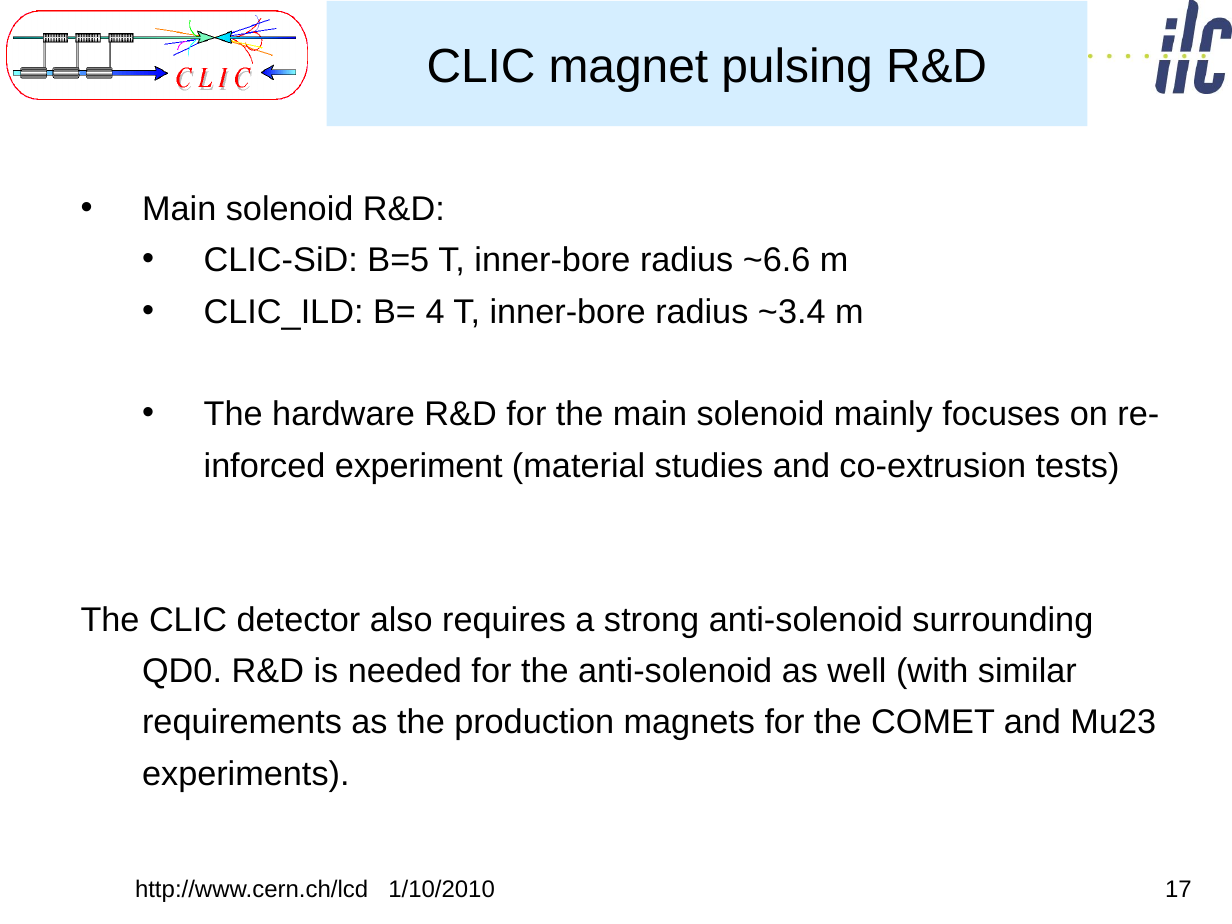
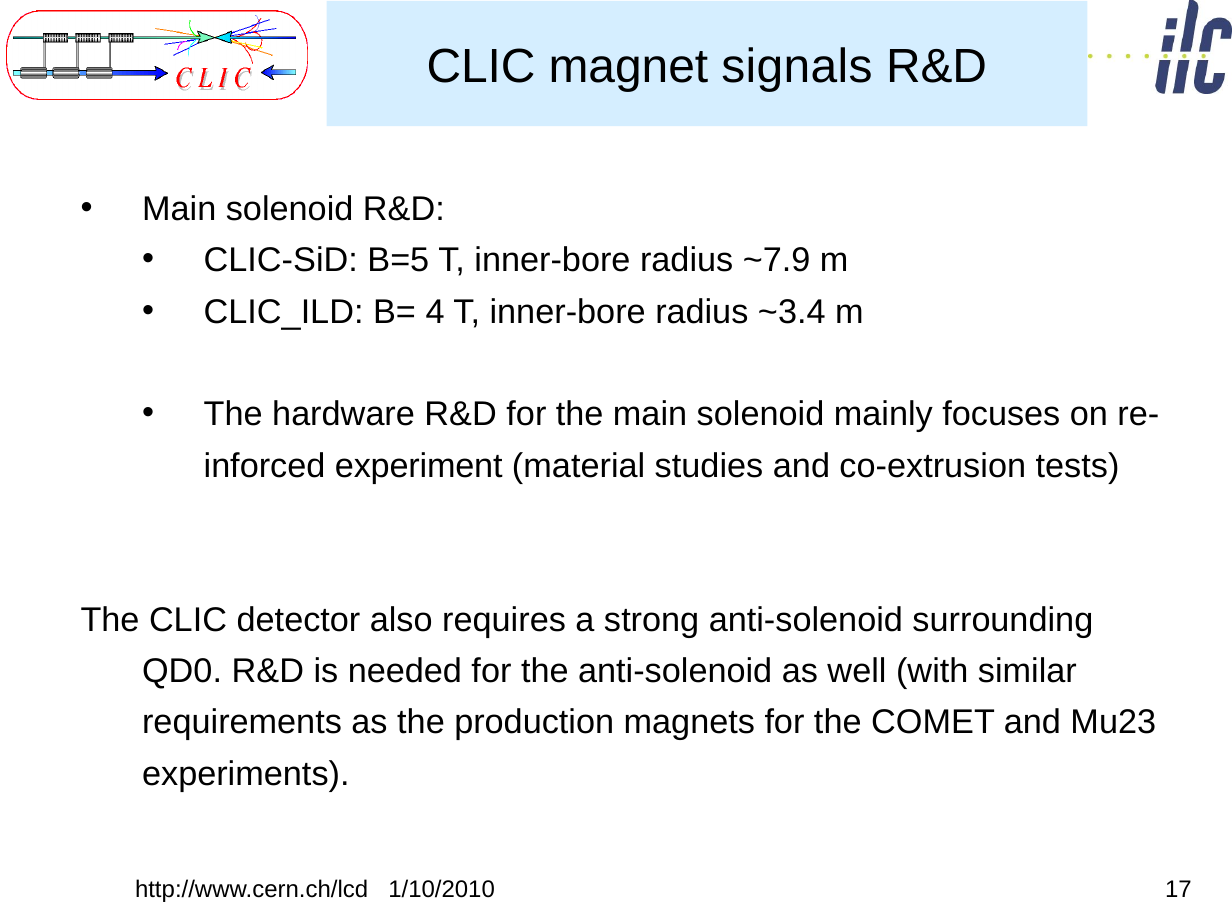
pulsing: pulsing -> signals
~6.6: ~6.6 -> ~7.9
